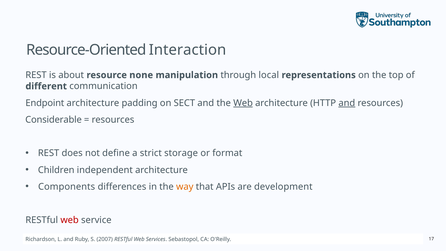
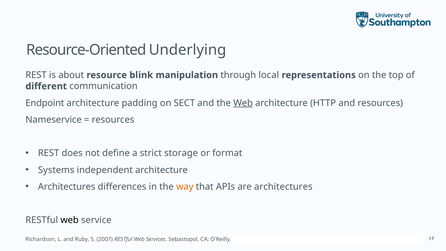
Interaction: Interaction -> Underlying
none: none -> blink
and at (347, 103) underline: present -> none
Considerable: Considerable -> Nameservice
Children: Children -> Systems
Components at (67, 187): Components -> Architectures
are development: development -> architectures
web at (70, 220) colour: red -> black
